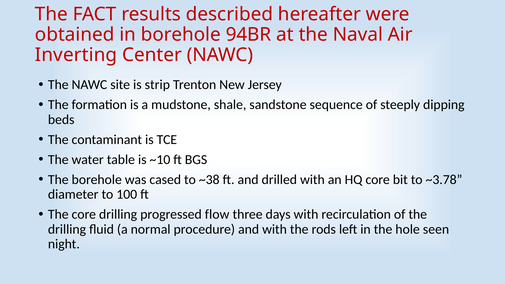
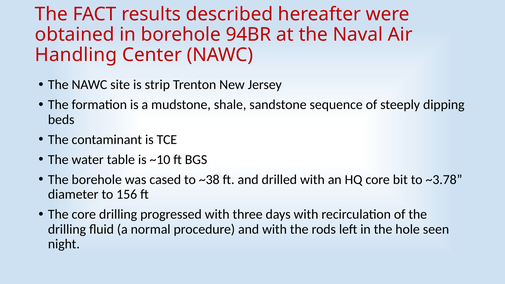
Inverting: Inverting -> Handling
100: 100 -> 156
progressed flow: flow -> with
